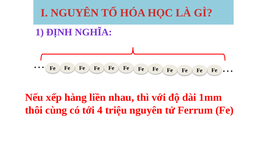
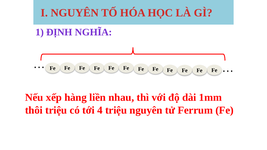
thôi cùng: cùng -> triệu
